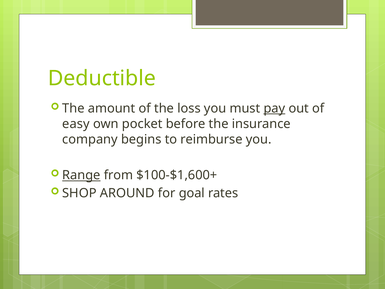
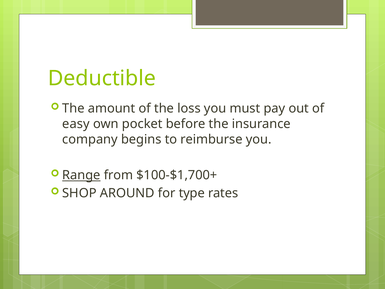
pay underline: present -> none
$100-$1,600+: $100-$1,600+ -> $100-$1,700+
goal: goal -> type
